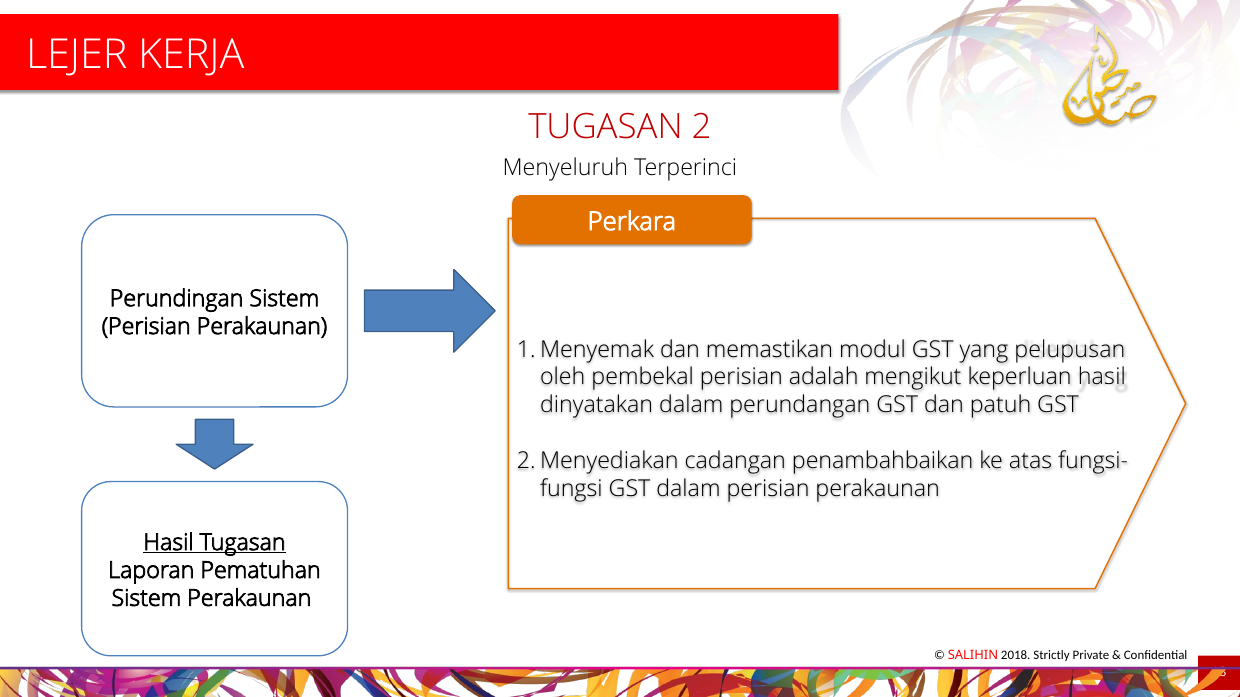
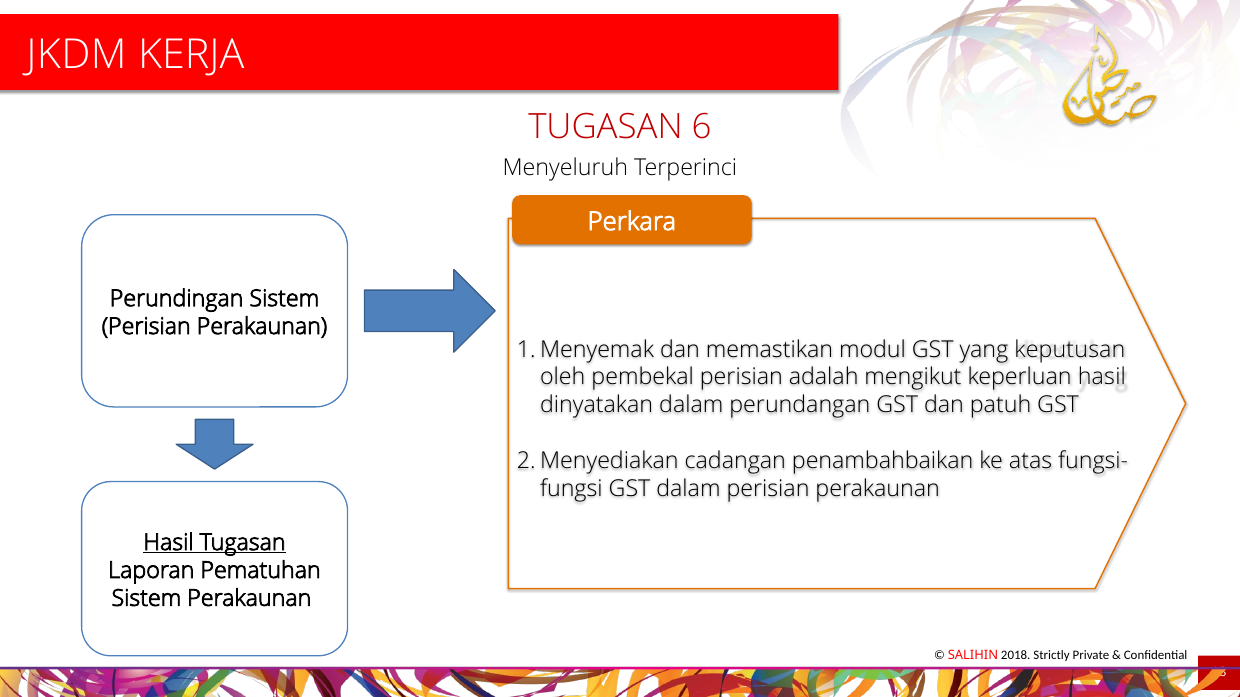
LEJER: LEJER -> JKDM
2: 2 -> 6
pelupusan: pelupusan -> keputusan
